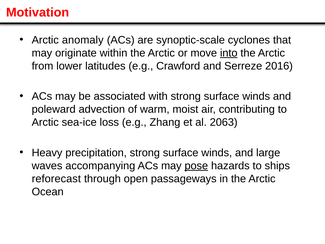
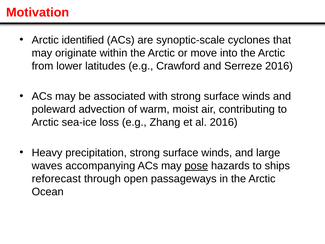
anomaly: anomaly -> identified
into underline: present -> none
al 2063: 2063 -> 2016
